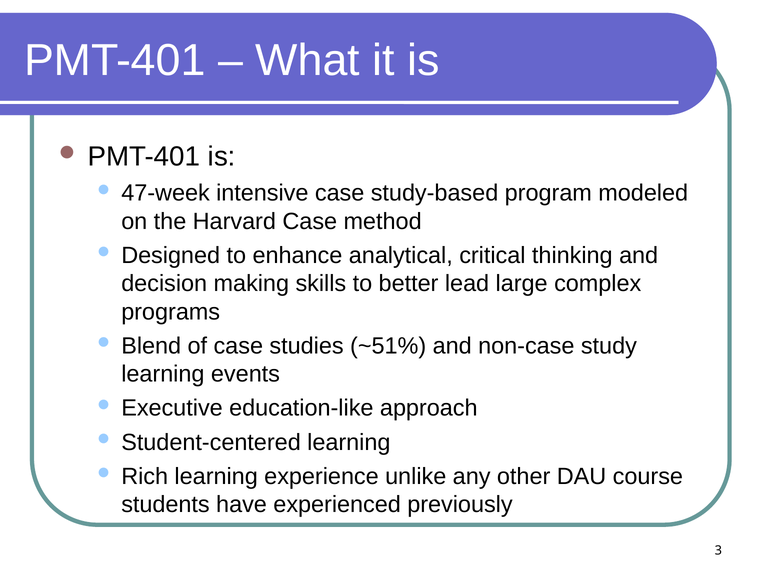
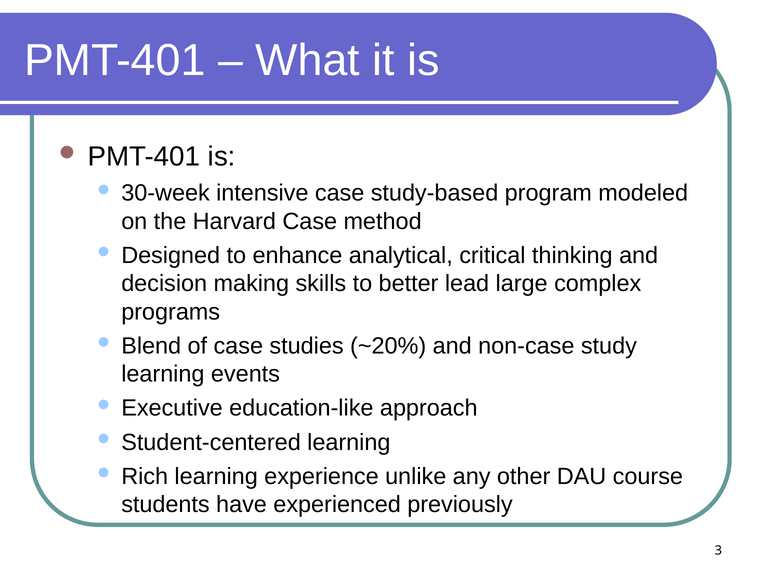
47-week: 47-week -> 30-week
~51%: ~51% -> ~20%
